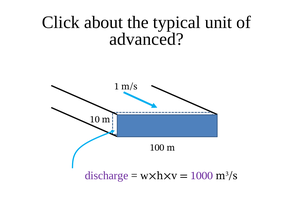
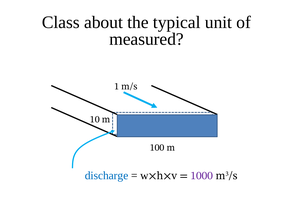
Click: Click -> Class
advanced: advanced -> measured
discharge colour: purple -> blue
